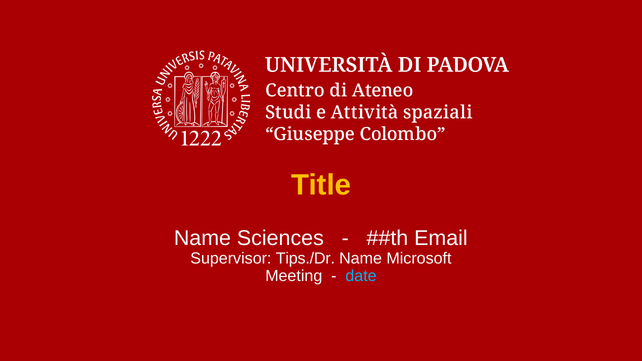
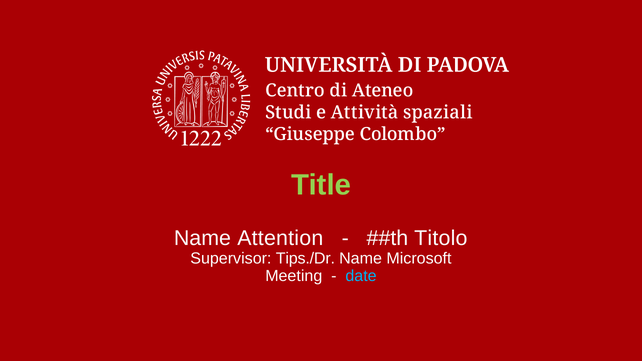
Title colour: yellow -> light green
Sciences: Sciences -> Attention
Email: Email -> Titolo
